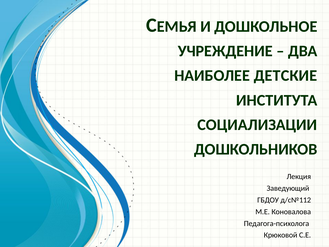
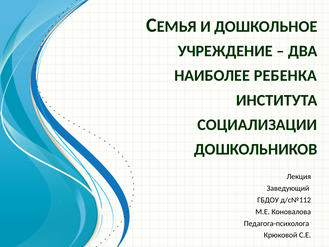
ДЕТСКИЕ: ДЕТСКИЕ -> РЕБЕНКА
